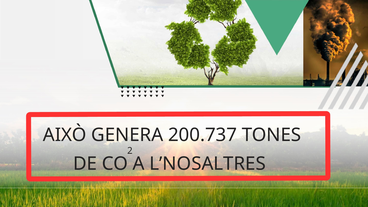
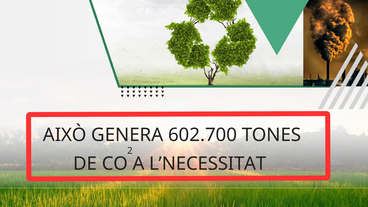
200.737: 200.737 -> 602.700
L’NOSALTRES: L’NOSALTRES -> L’NECESSITAT
